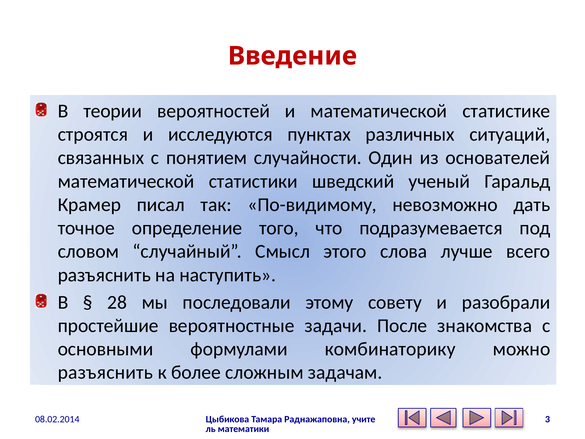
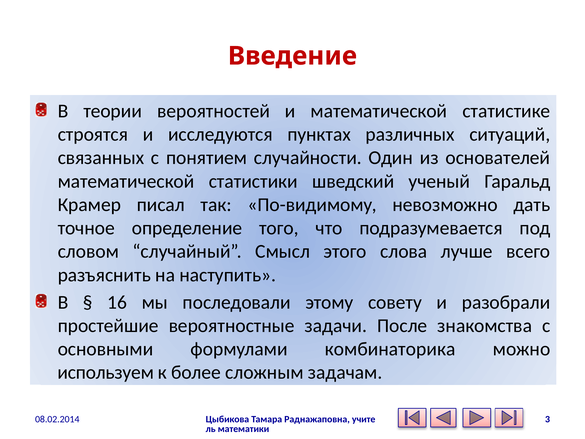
28: 28 -> 16
комбинаторику: комбинаторику -> комбинаторика
разъяснить at (105, 372): разъяснить -> используем
